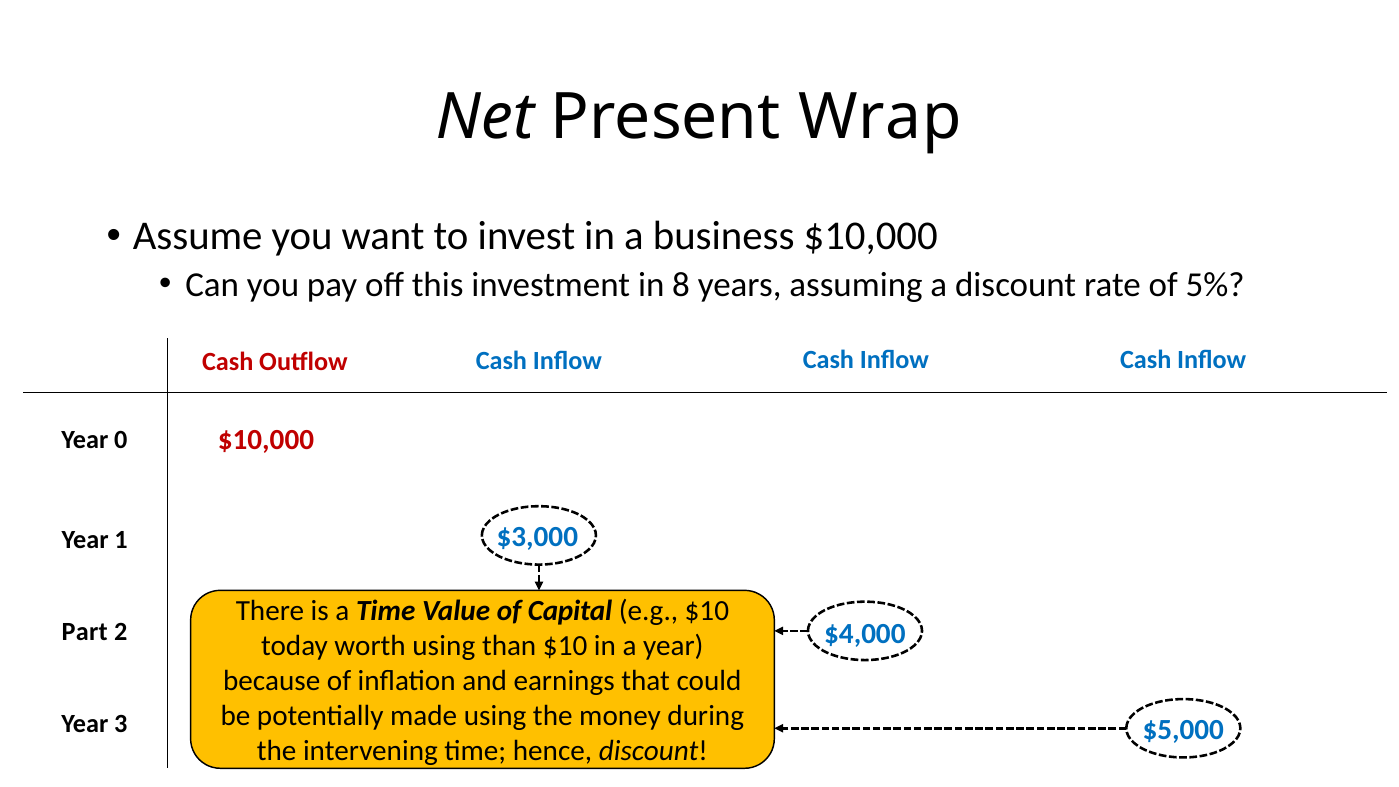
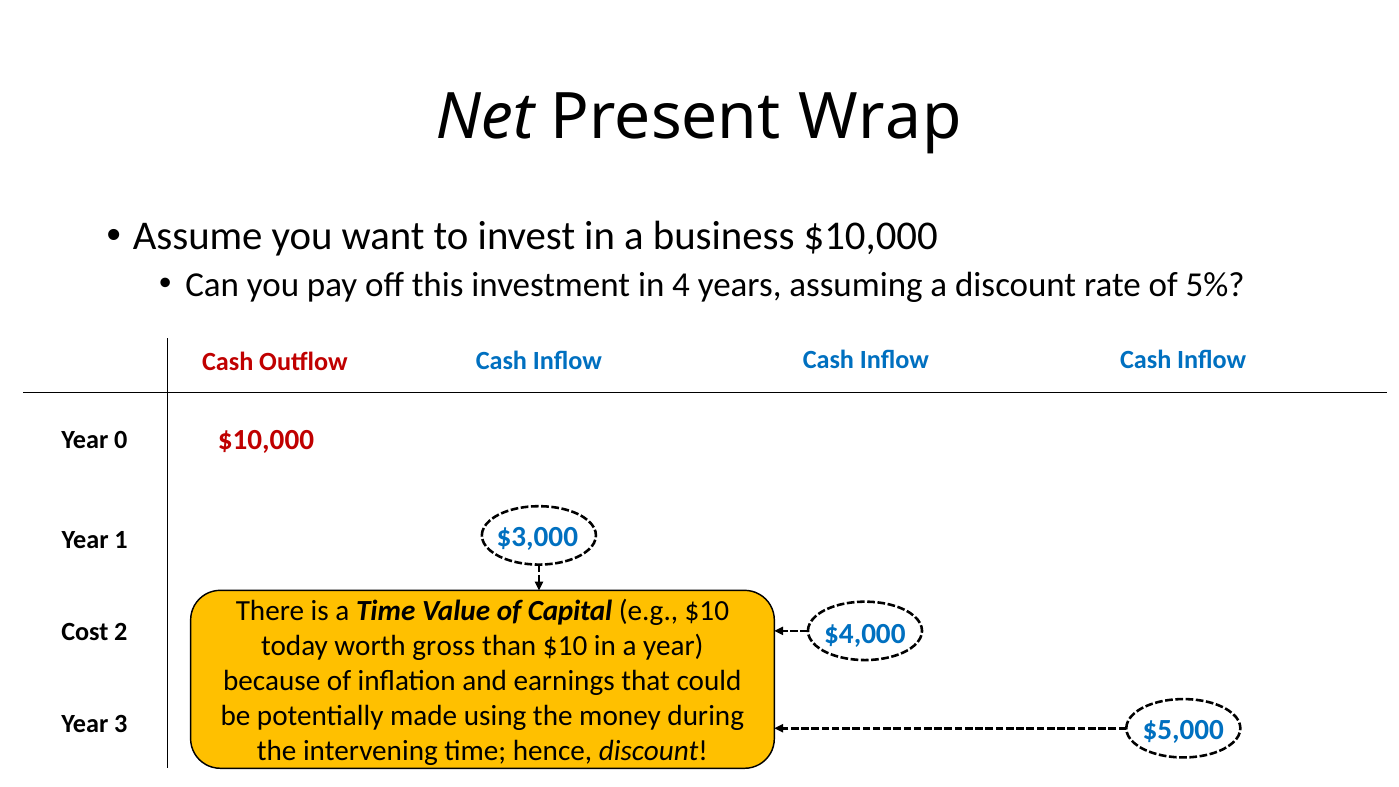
8: 8 -> 4
Part: Part -> Cost
worth using: using -> gross
